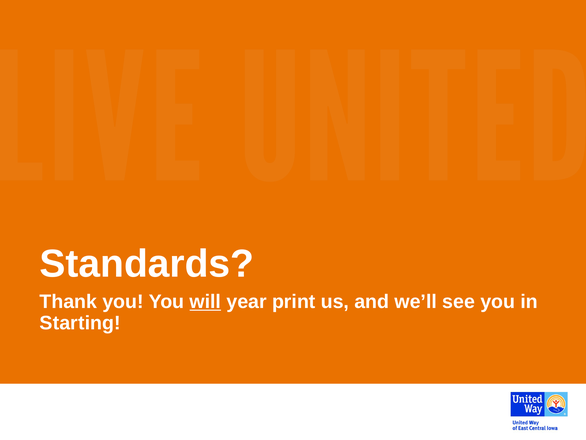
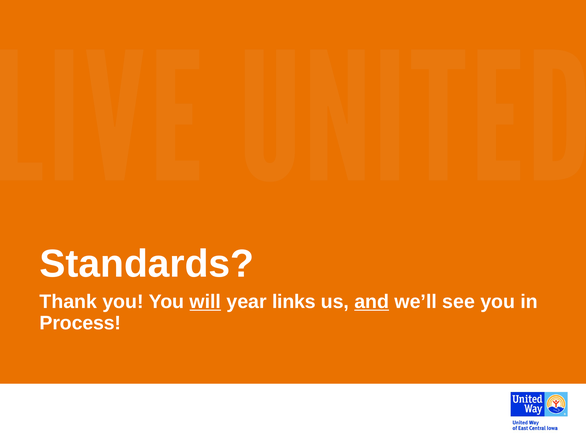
print: print -> links
and underline: none -> present
Starting: Starting -> Process
